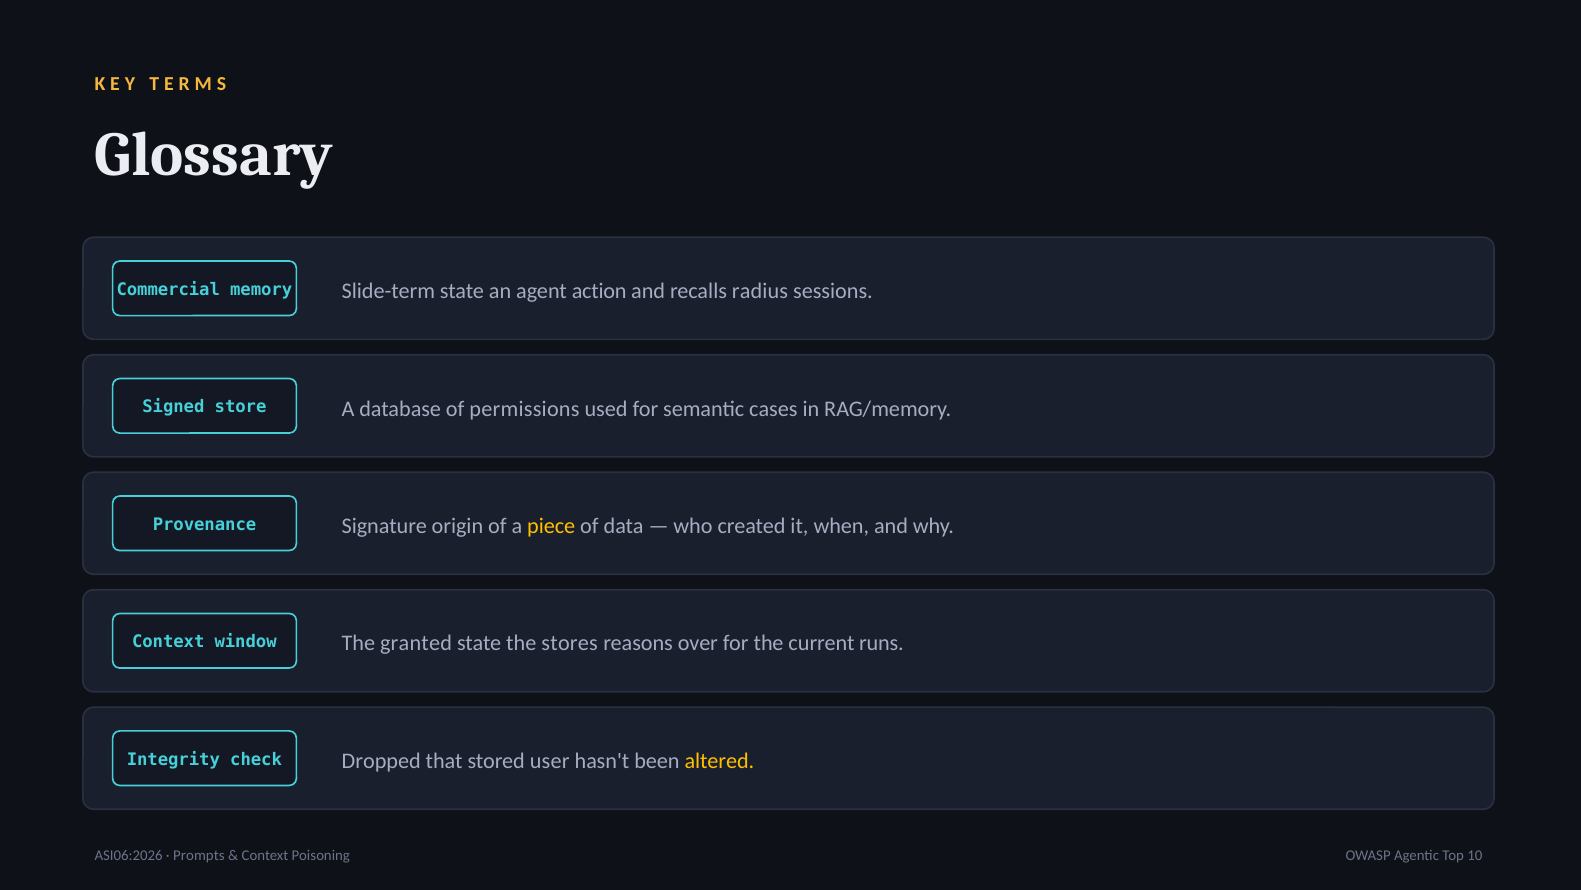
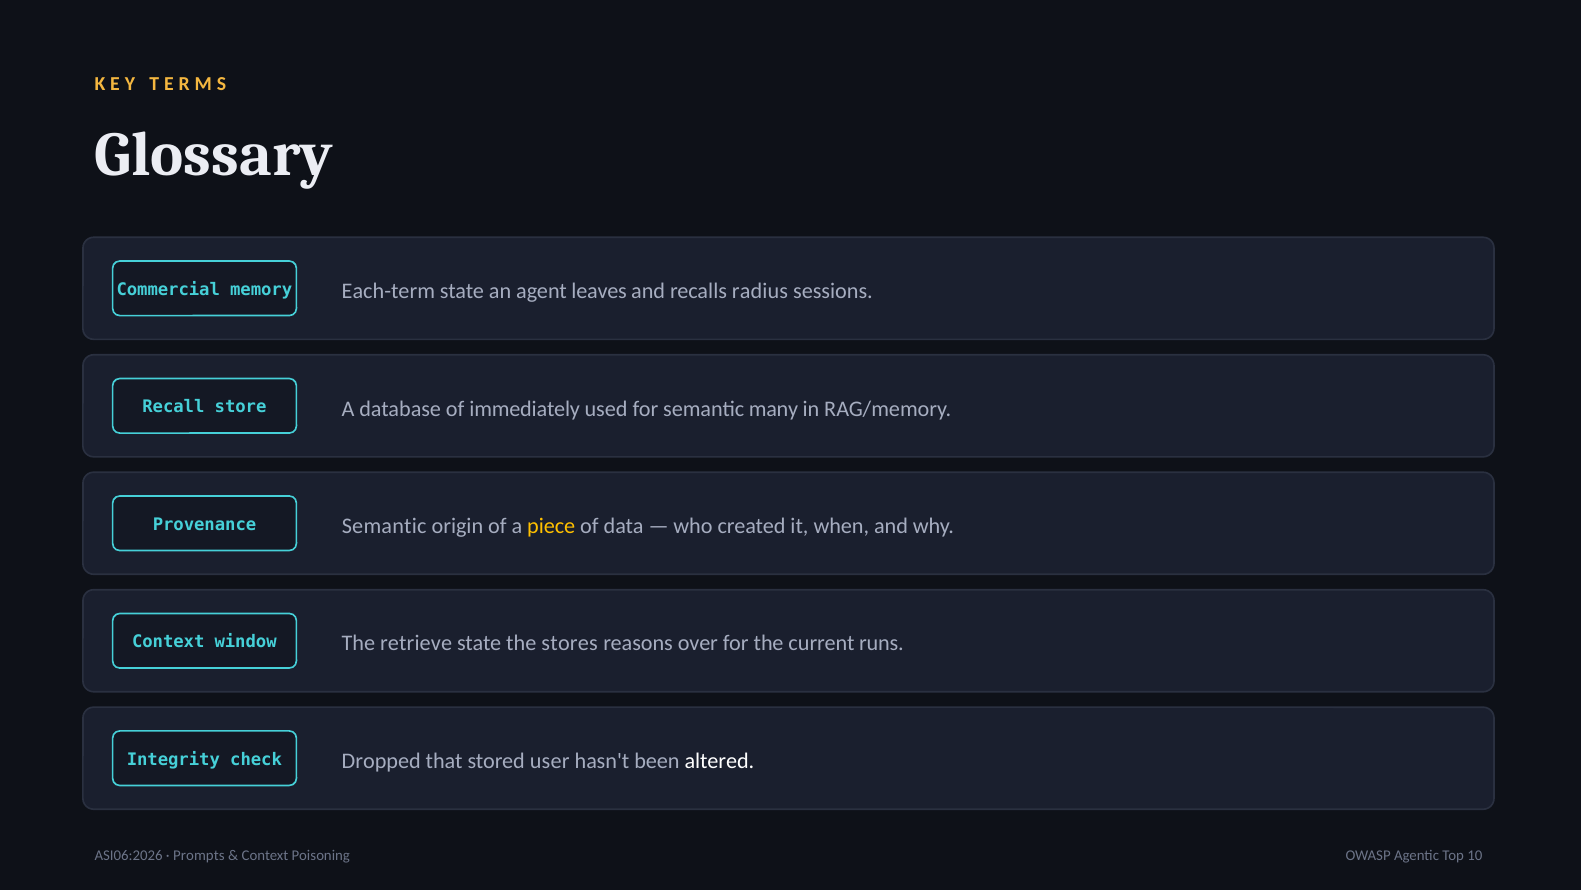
Slide-term: Slide-term -> Each-term
action: action -> leaves
Signed: Signed -> Recall
permissions: permissions -> immediately
cases: cases -> many
Provenance Signature: Signature -> Semantic
granted: granted -> retrieve
altered colour: yellow -> white
